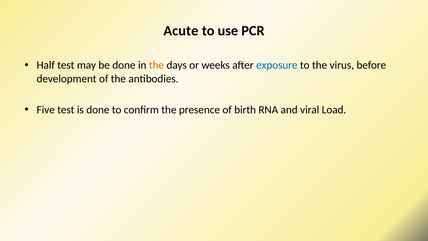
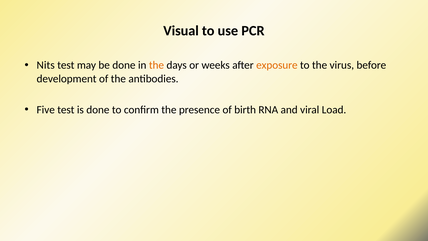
Acute: Acute -> Visual
Half: Half -> Nits
exposure colour: blue -> orange
